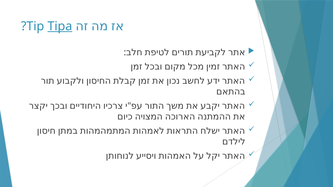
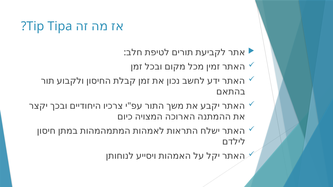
Tipa underline: present -> none
